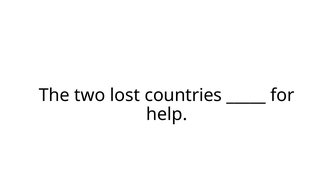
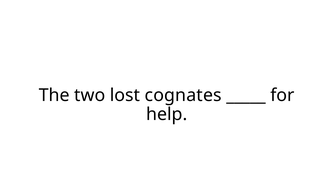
countries: countries -> cognates
